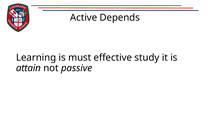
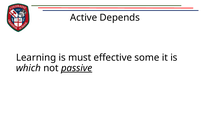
study: study -> some
attain: attain -> which
passive underline: none -> present
